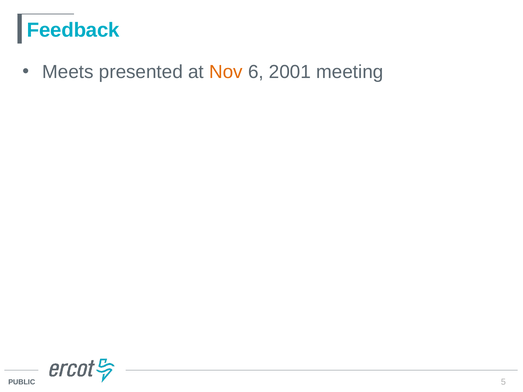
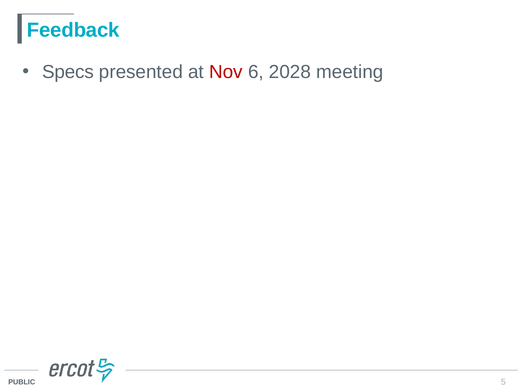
Meets: Meets -> Specs
Nov colour: orange -> red
2001: 2001 -> 2028
